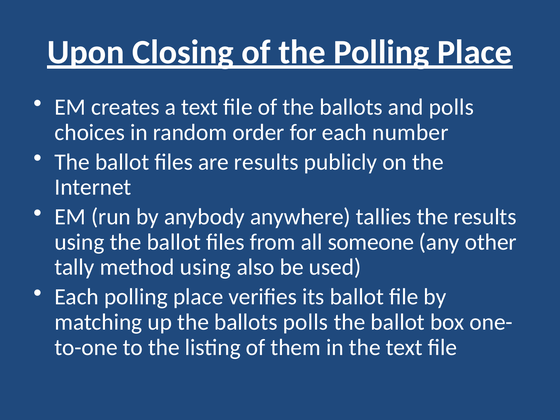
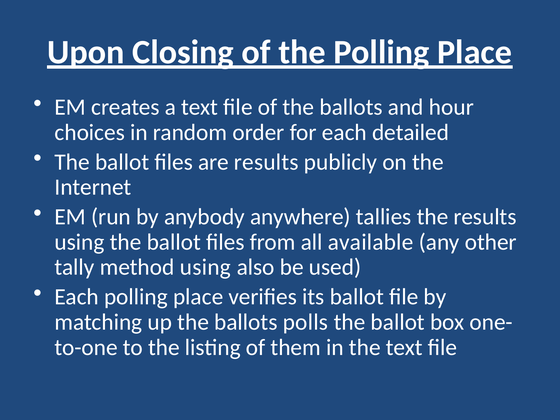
and polls: polls -> hour
number: number -> detailed
someone: someone -> available
